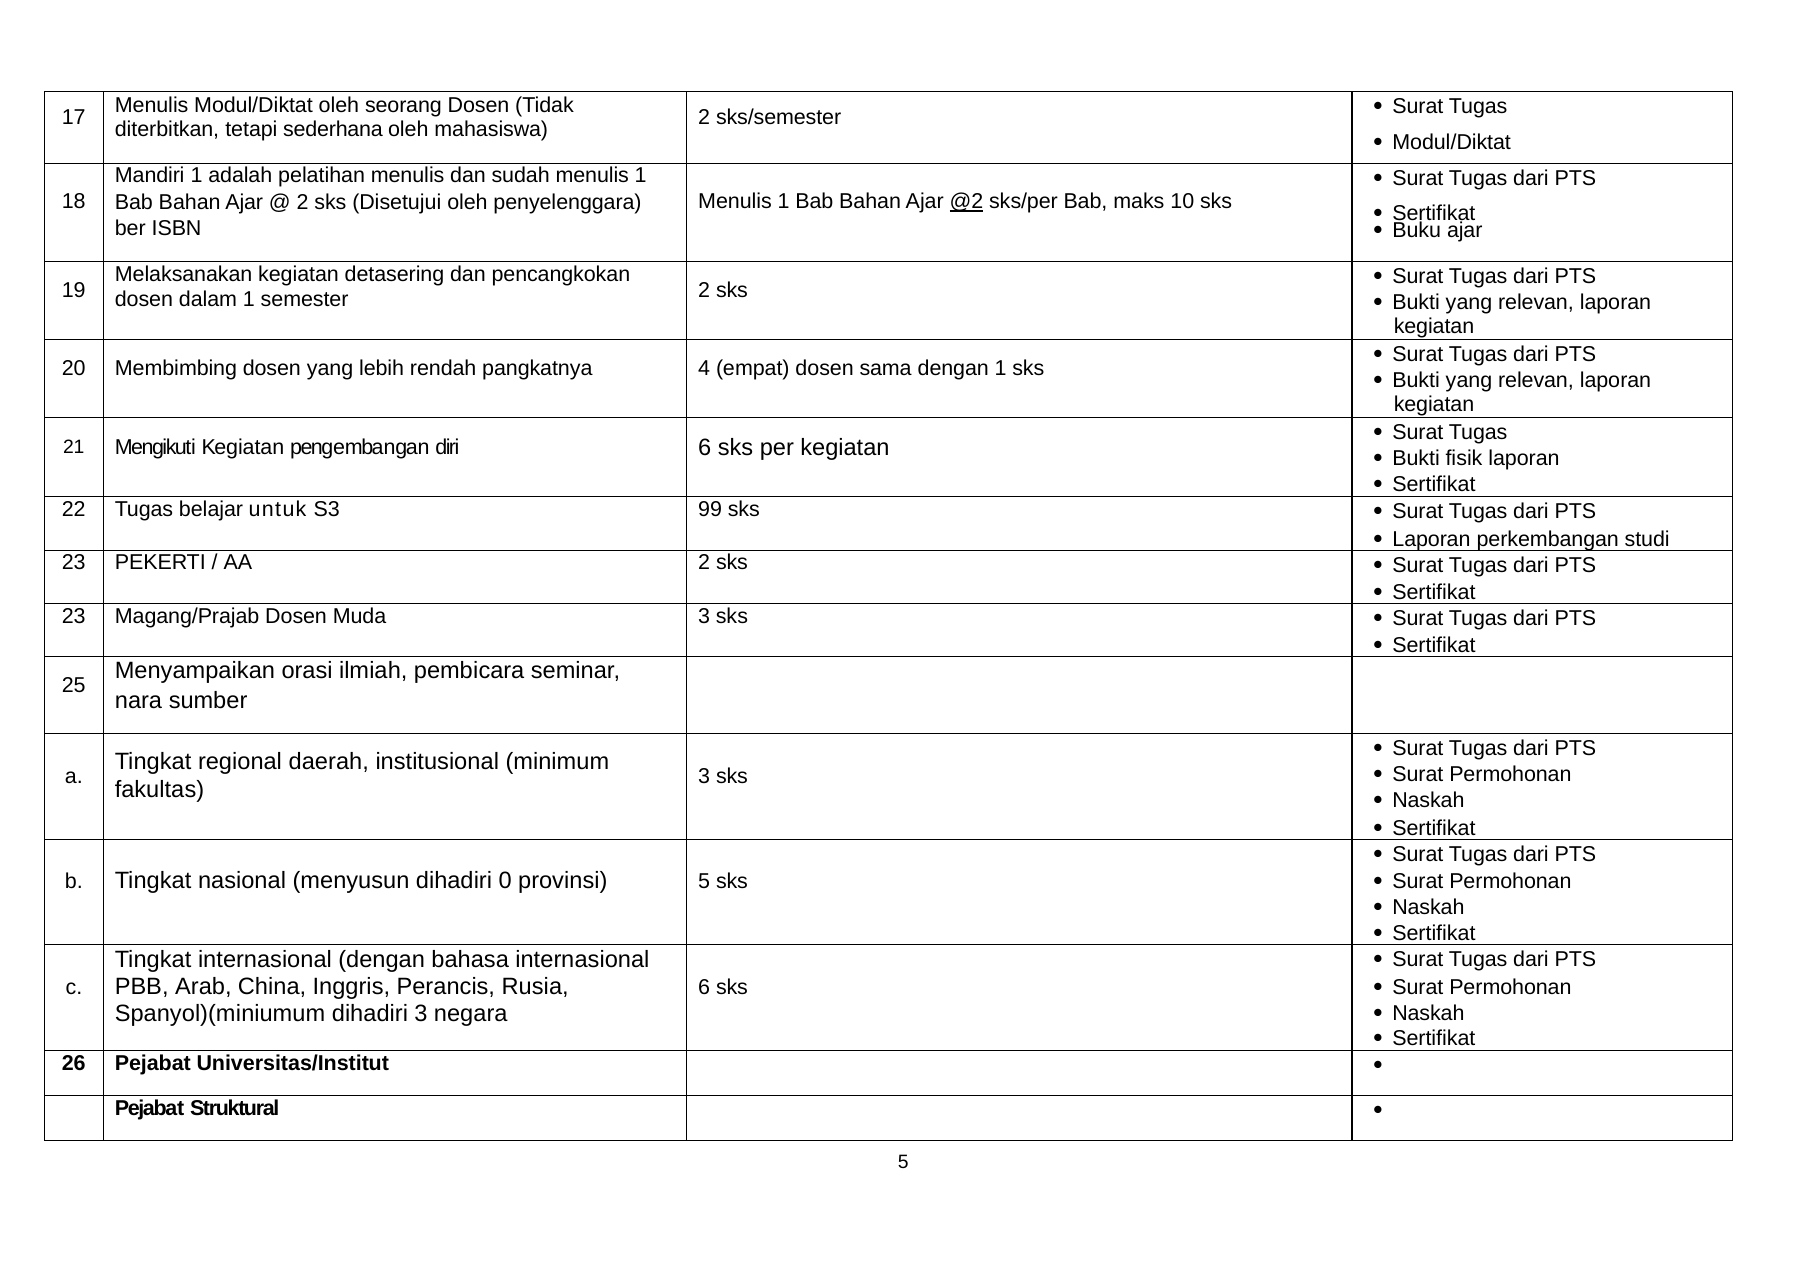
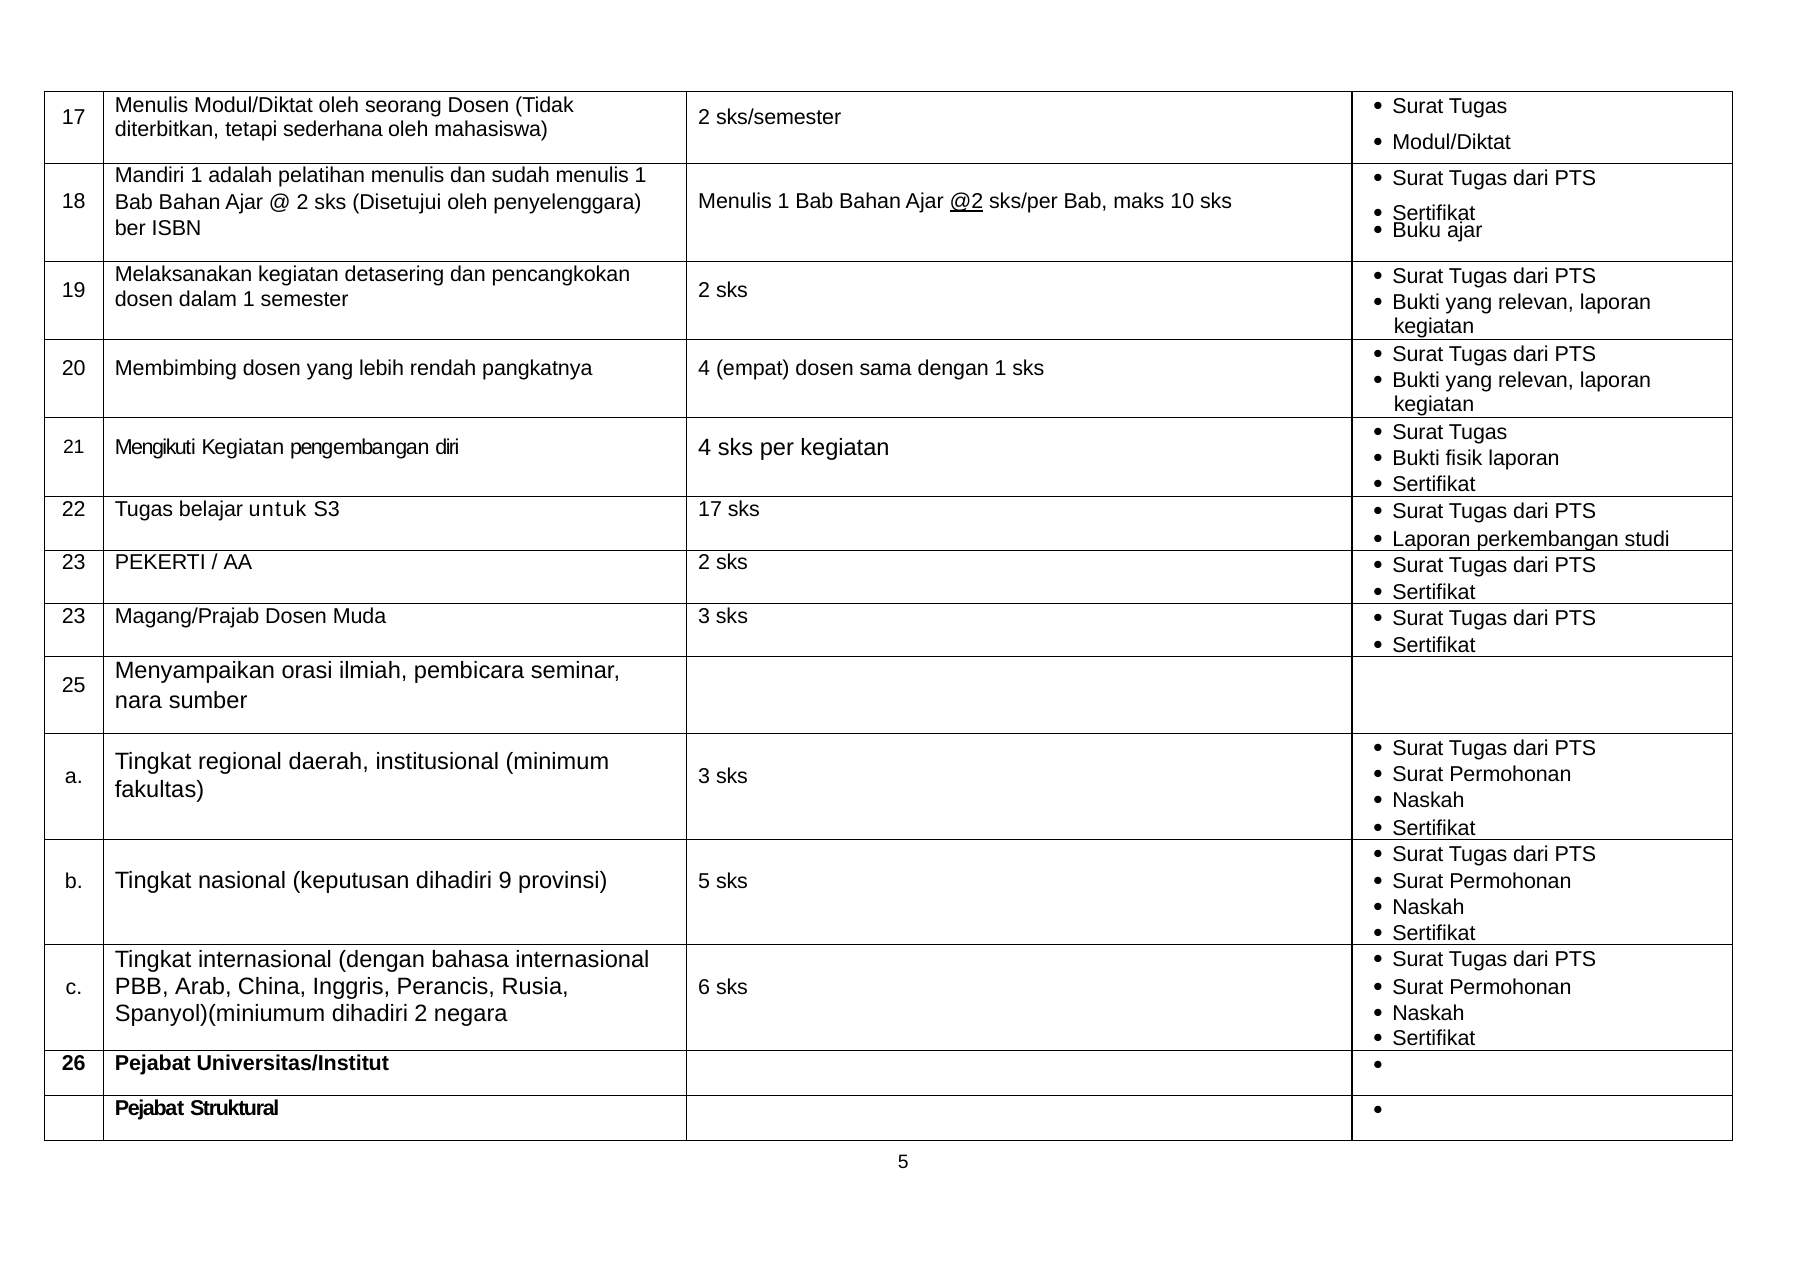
diri 6: 6 -> 4
S3 99: 99 -> 17
menyusun: menyusun -> keputusan
0: 0 -> 9
dihadiri 3: 3 -> 2
